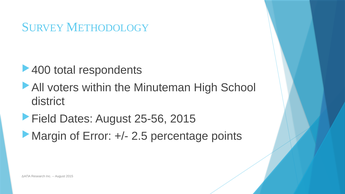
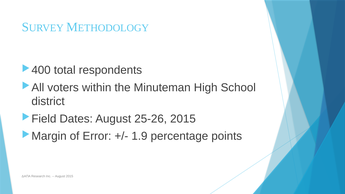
25-56: 25-56 -> 25-26
2.5: 2.5 -> 1.9
